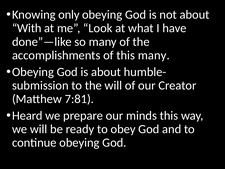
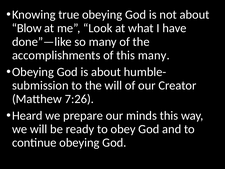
only: only -> true
With: With -> Blow
7:81: 7:81 -> 7:26
